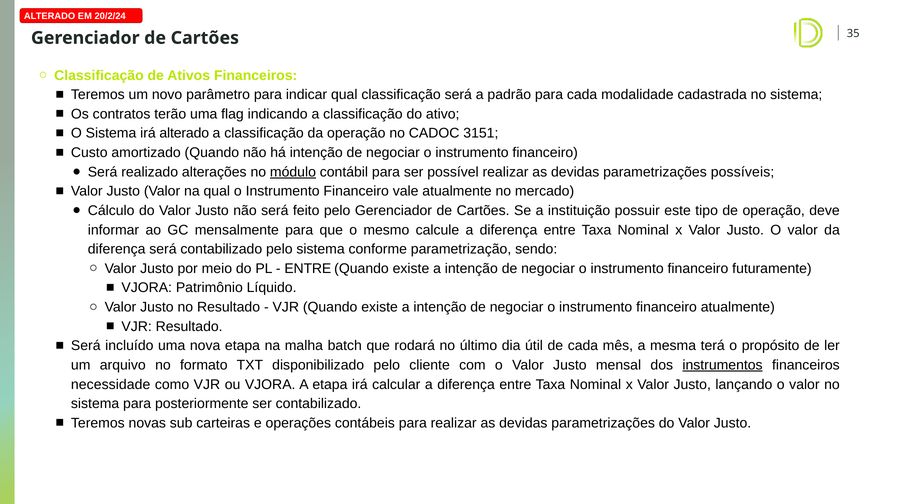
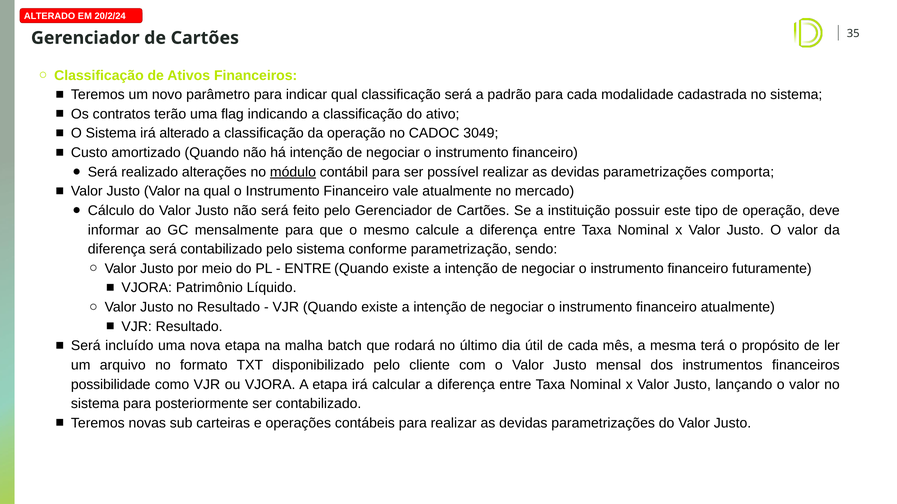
3151: 3151 -> 3049
possíveis: possíveis -> comporta
instrumentos underline: present -> none
necessidade: necessidade -> possibilidade
